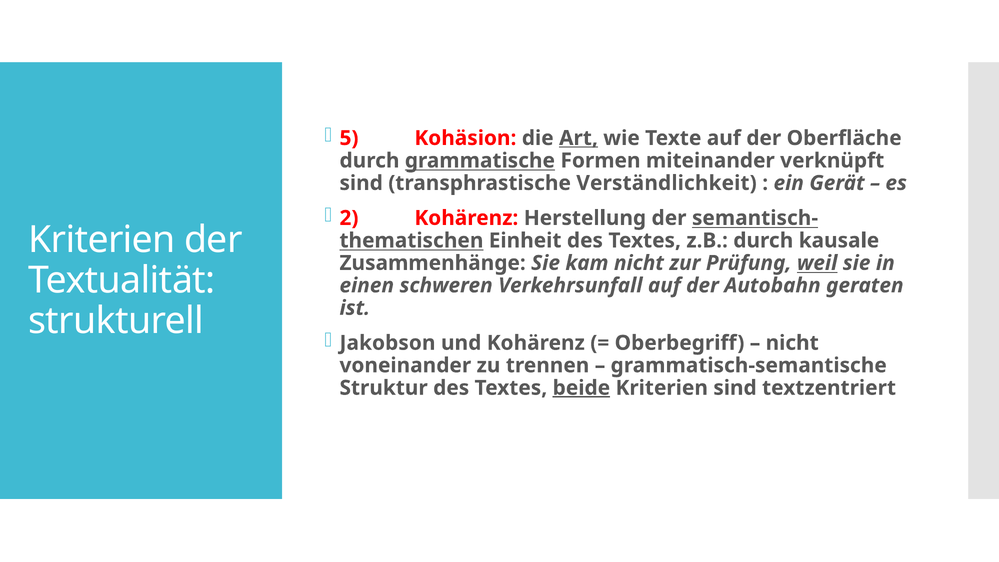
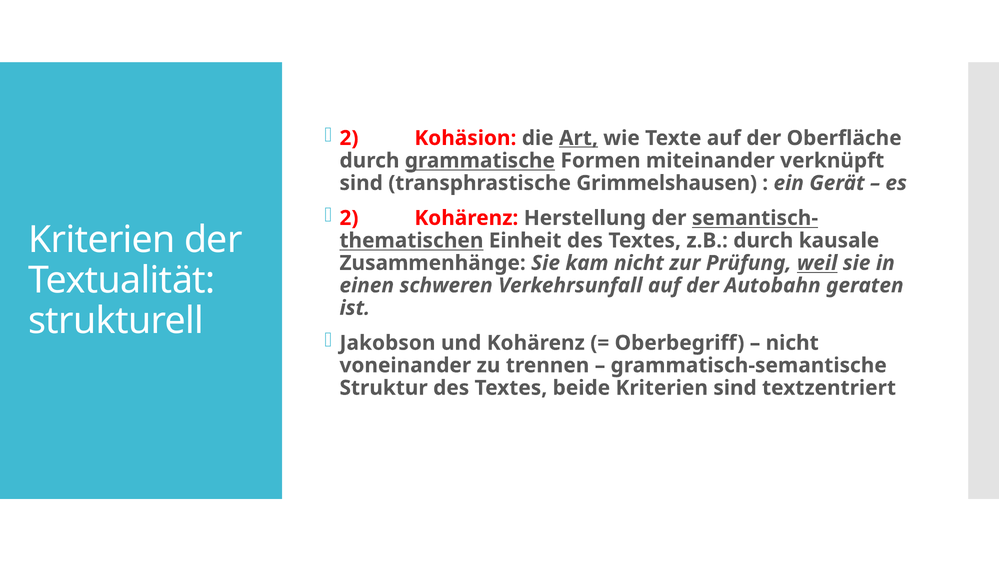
5 at (349, 138): 5 -> 2
Verständlichkeit: Verständlichkeit -> Grimmelshausen
beide underline: present -> none
